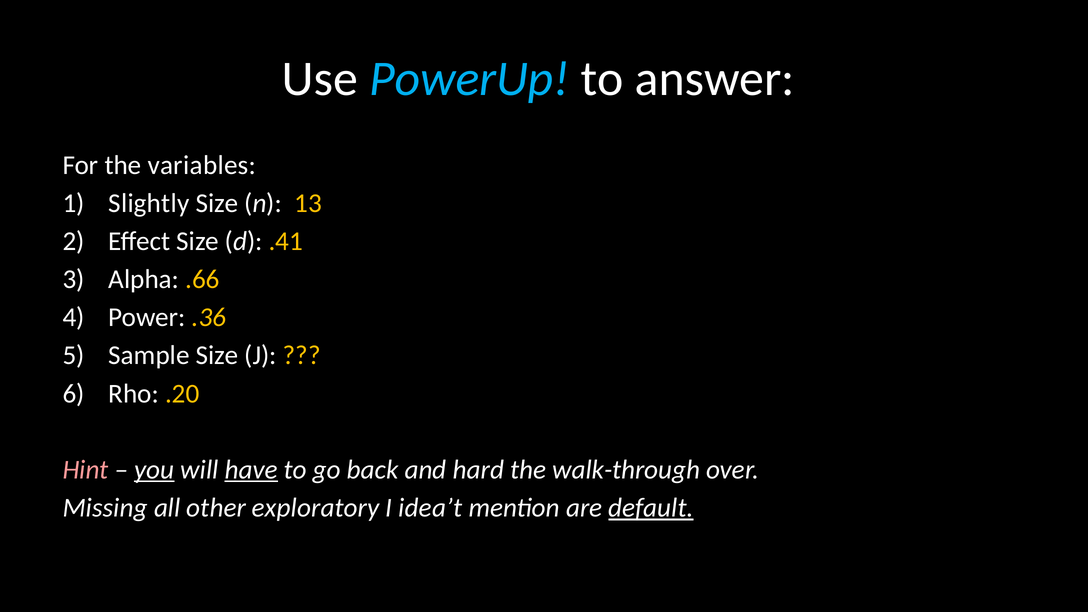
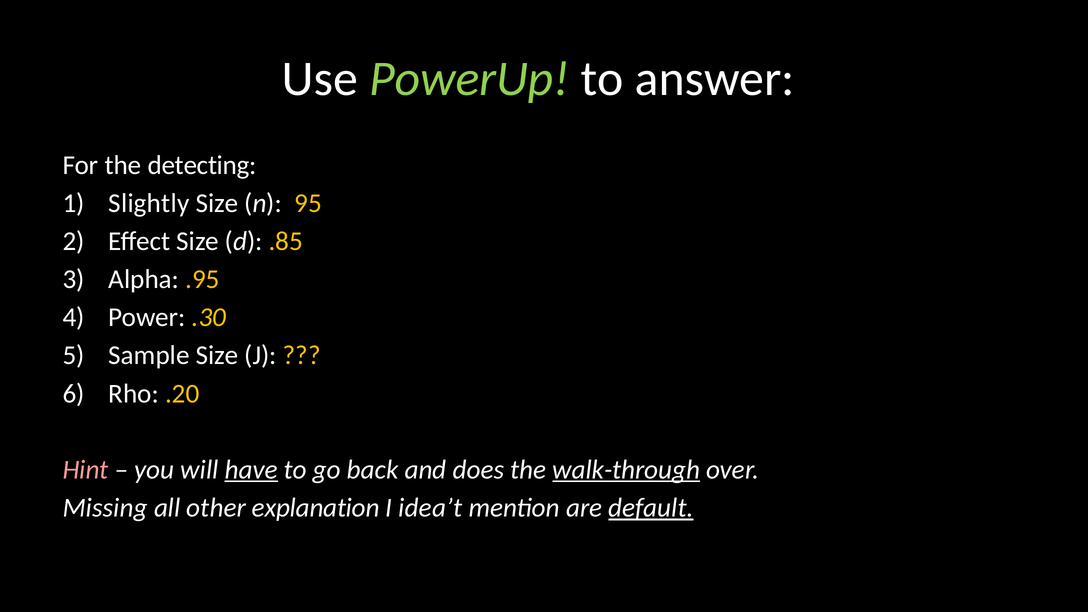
PowerUp colour: light blue -> light green
variables: variables -> detecting
13: 13 -> 95
.41: .41 -> .85
.66: .66 -> .95
.36: .36 -> .30
you underline: present -> none
hard: hard -> does
walk-through underline: none -> present
exploratory: exploratory -> explanation
